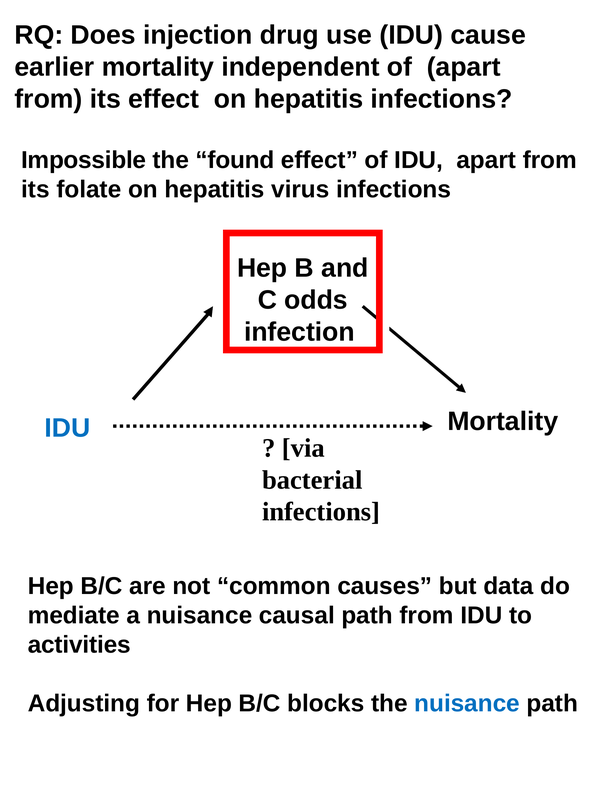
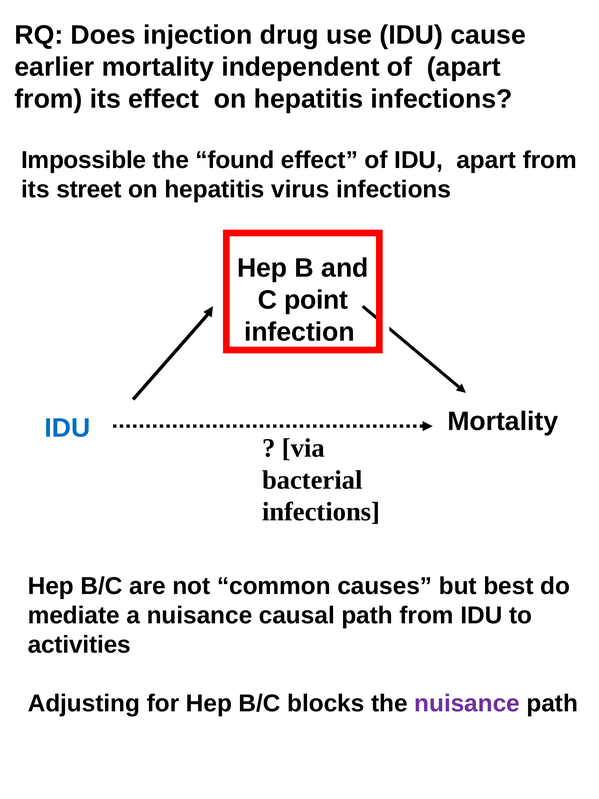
folate: folate -> street
odds: odds -> point
data: data -> best
nuisance at (467, 703) colour: blue -> purple
